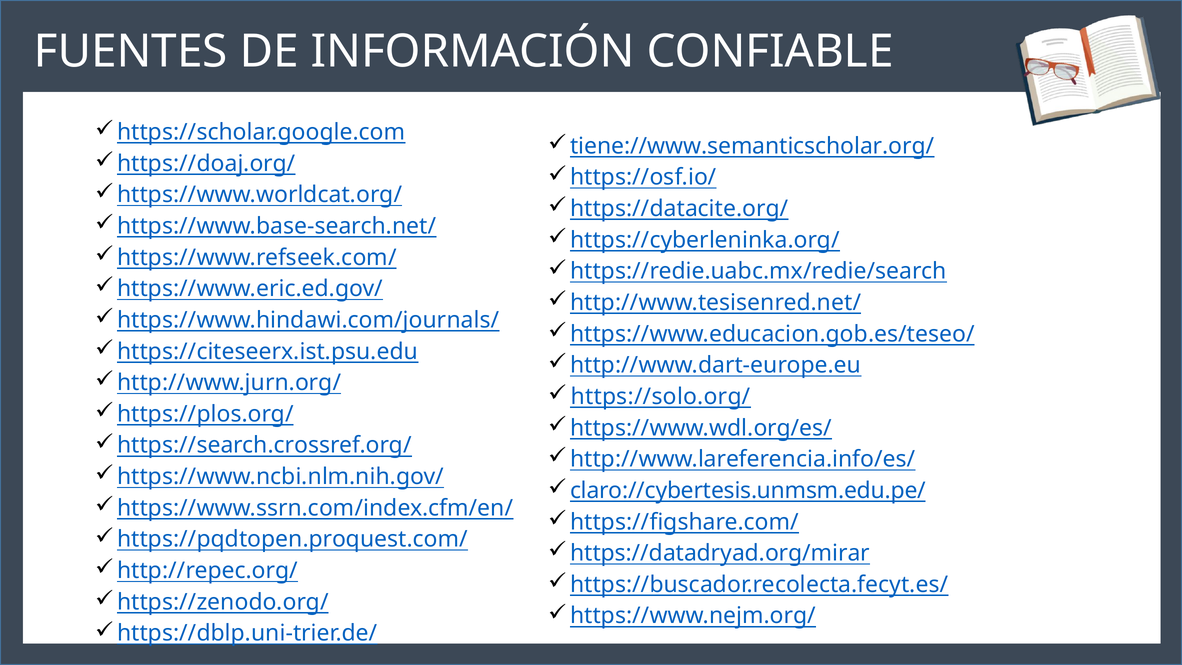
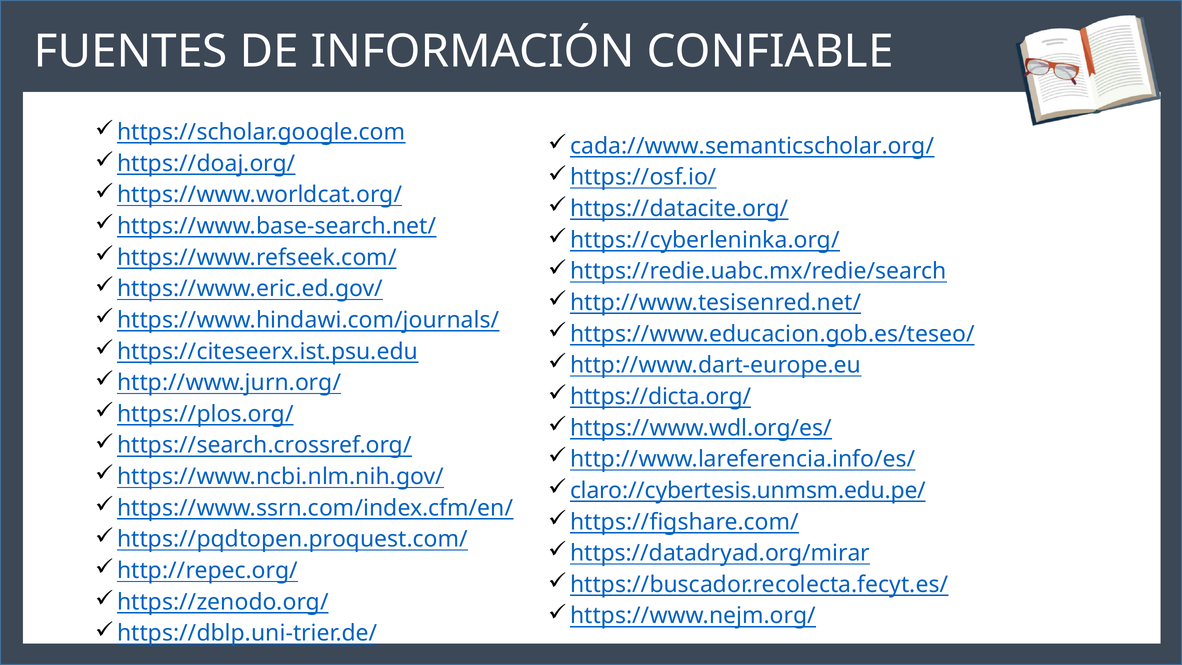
tiene://www.semanticscholar.org/: tiene://www.semanticscholar.org/ -> cada://www.semanticscholar.org/
https://solo.org/: https://solo.org/ -> https://dicta.org/
